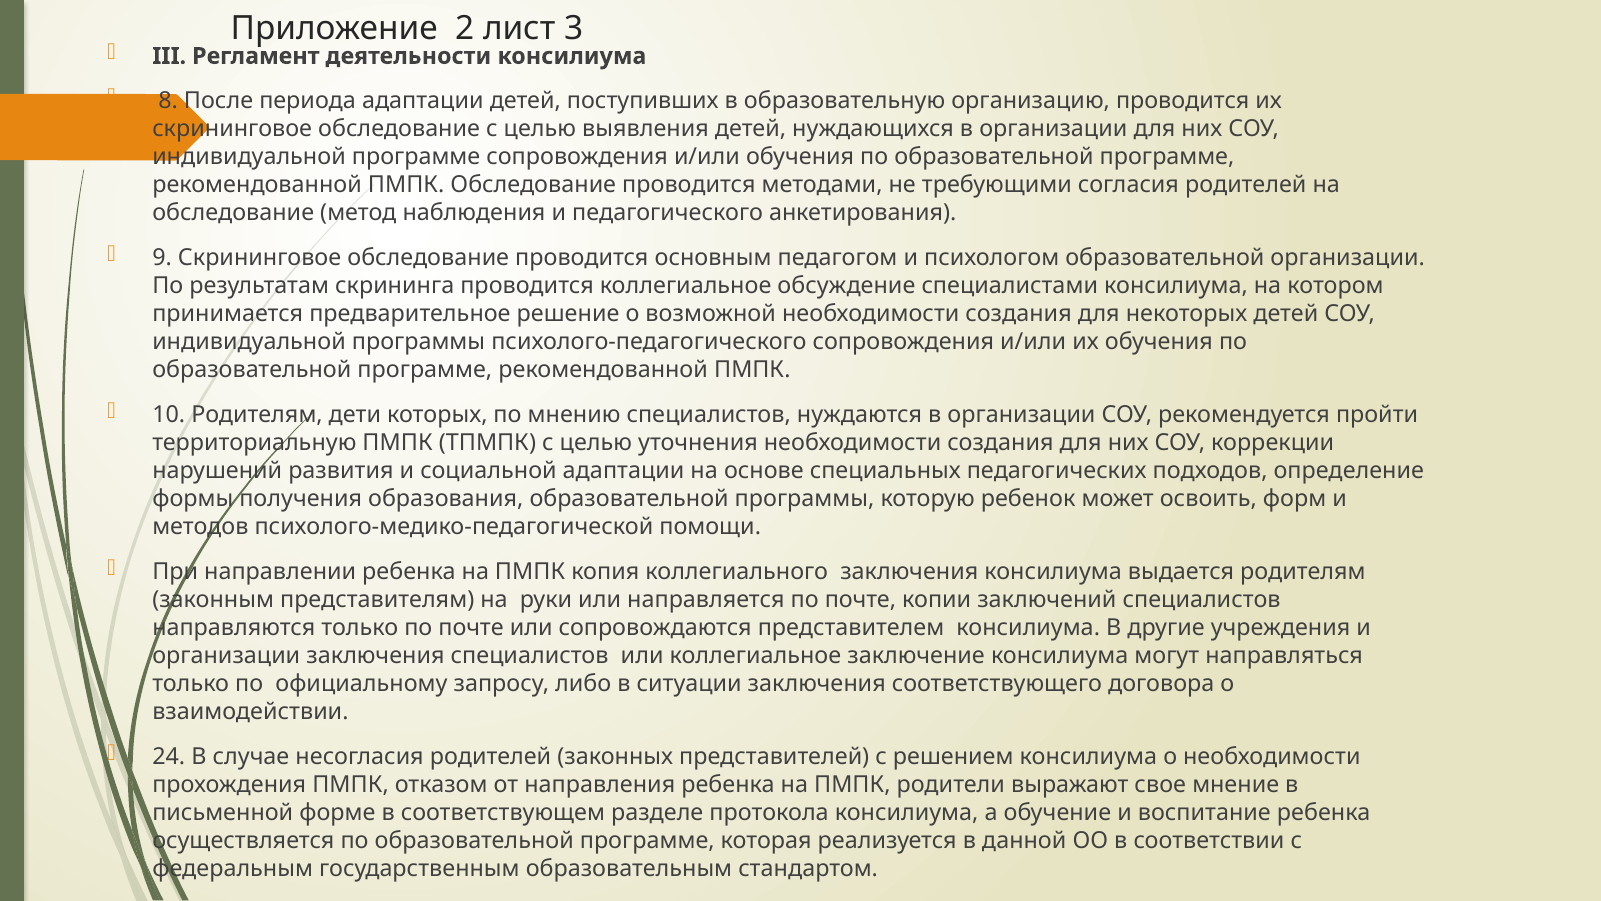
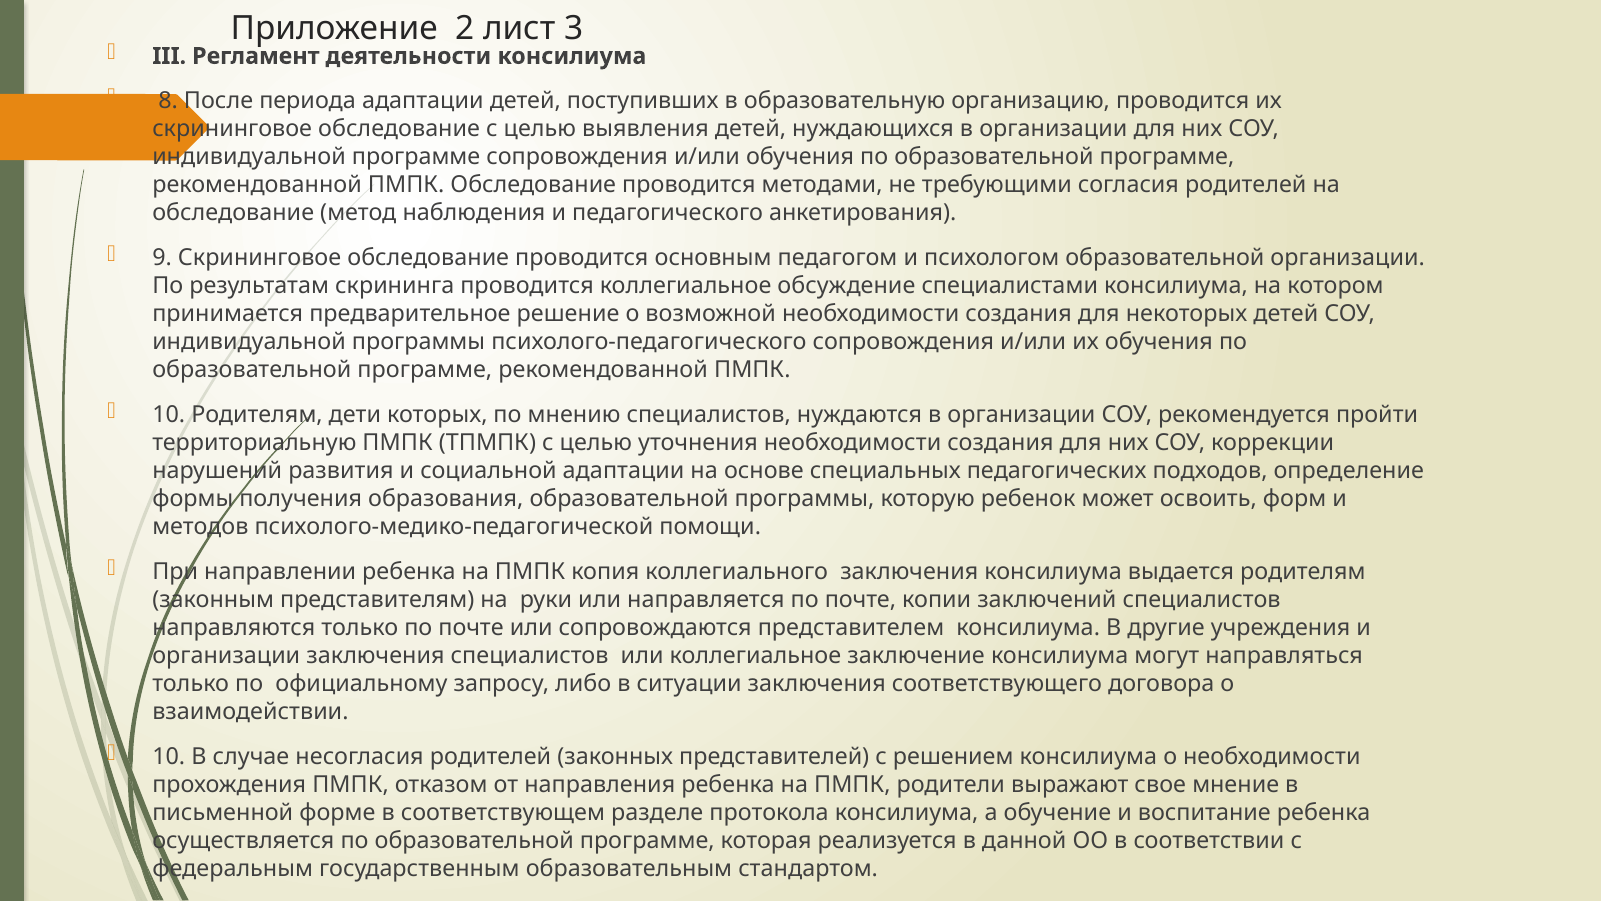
24 at (169, 756): 24 -> 10
